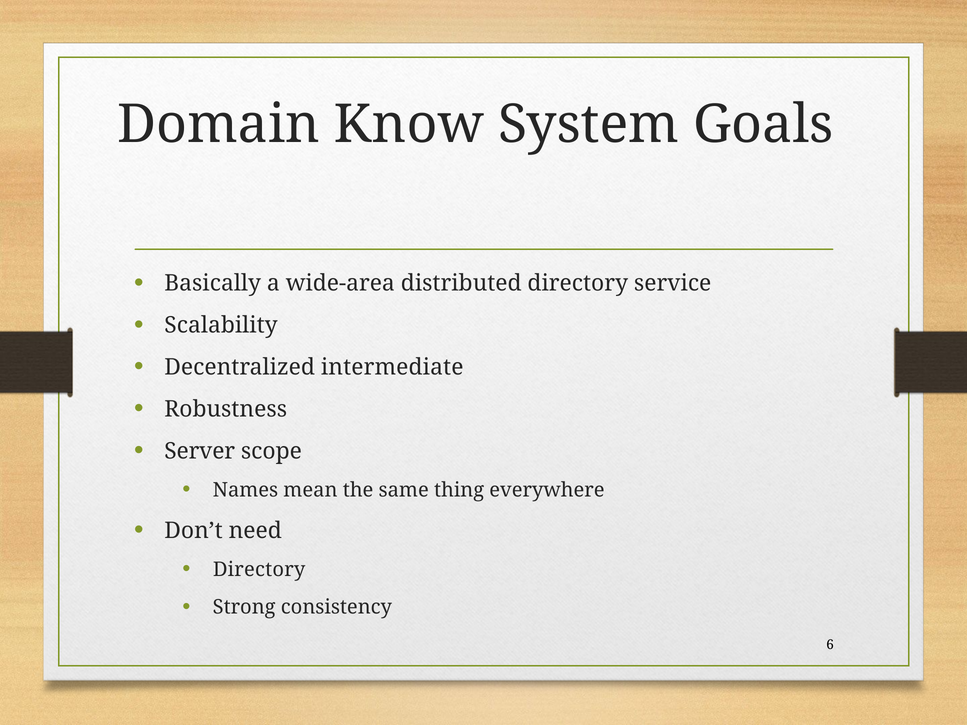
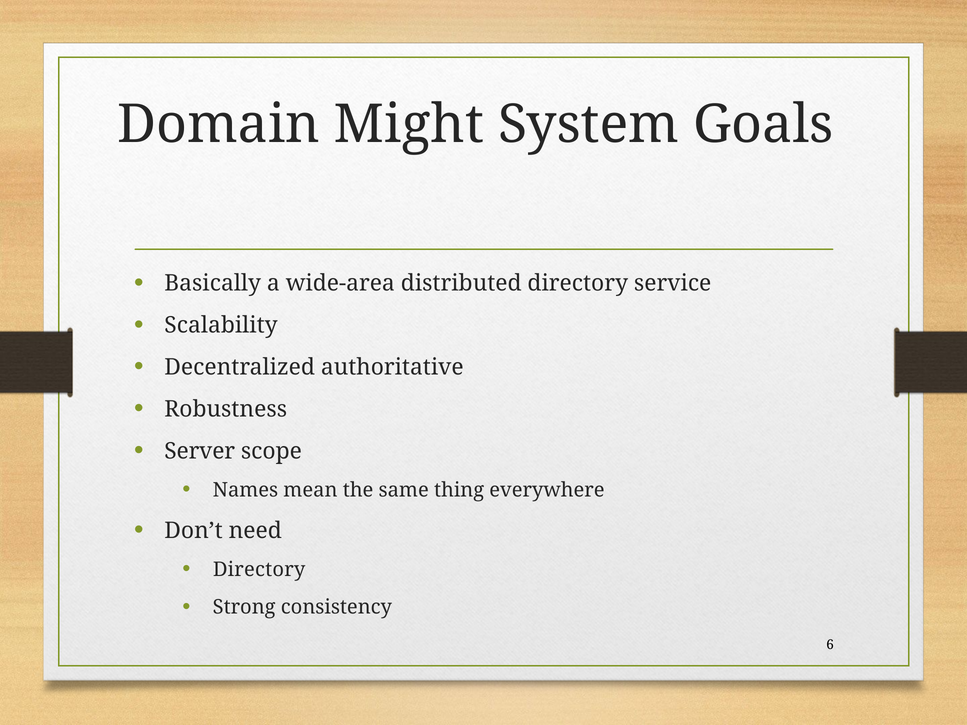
Know: Know -> Might
intermediate: intermediate -> authoritative
